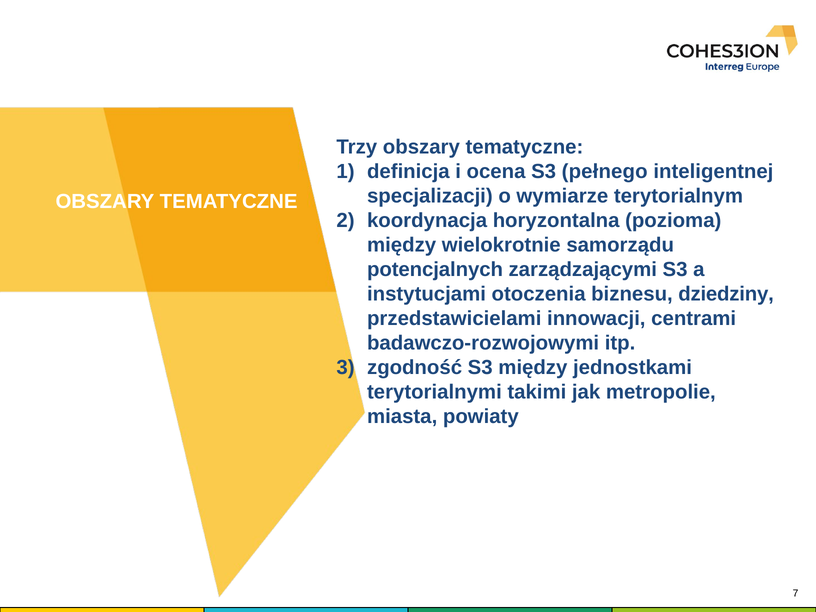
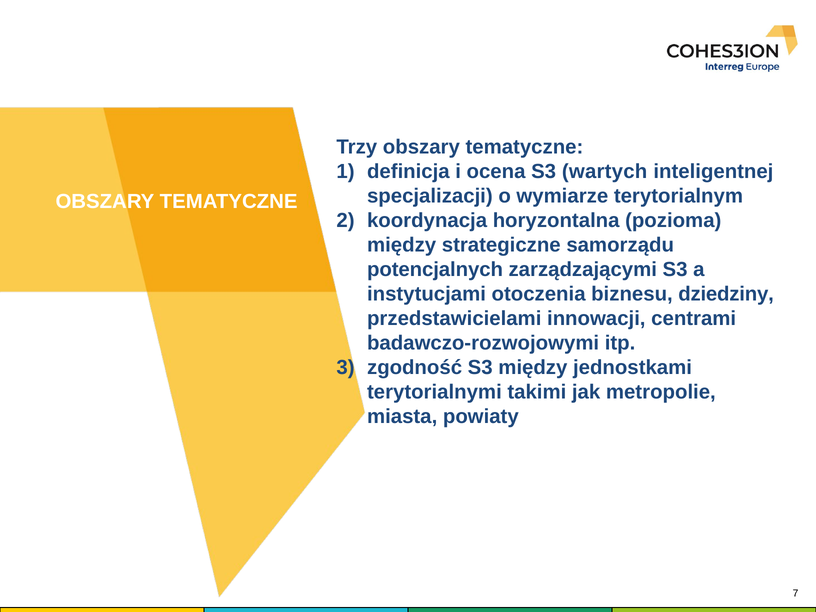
pełnego: pełnego -> wartych
wielokrotnie: wielokrotnie -> strategiczne
